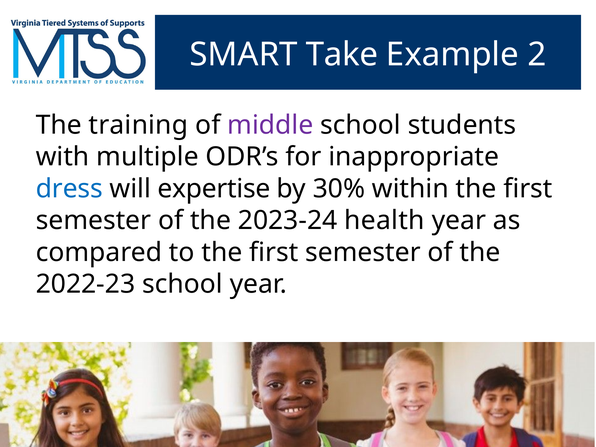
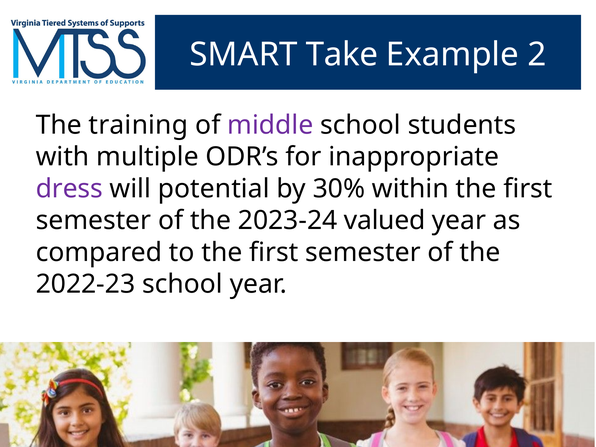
dress colour: blue -> purple
expertise: expertise -> potential
health: health -> valued
